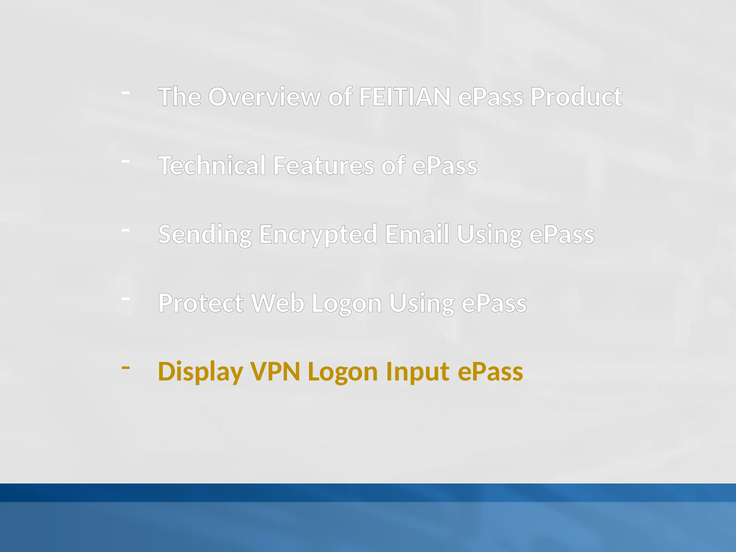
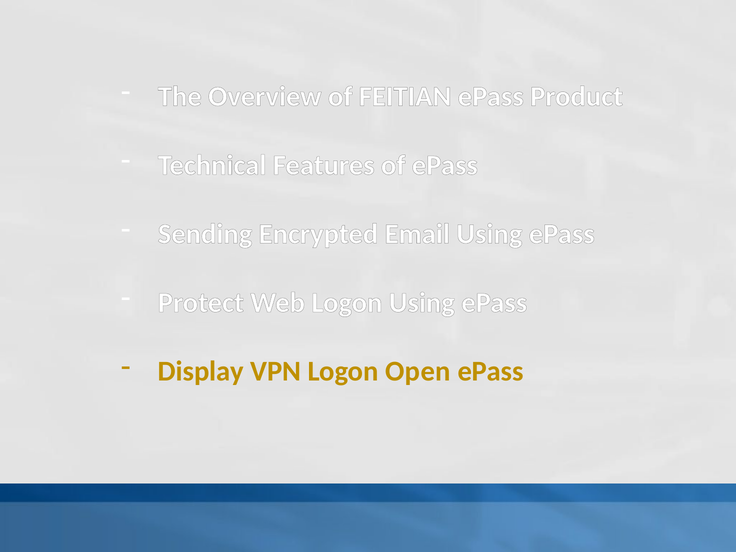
Input: Input -> Open
